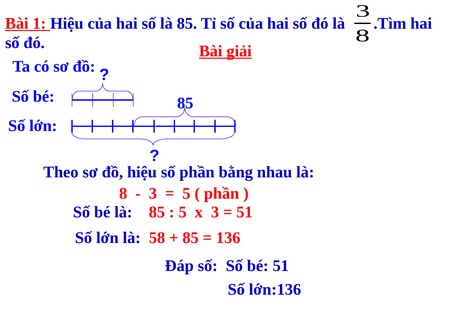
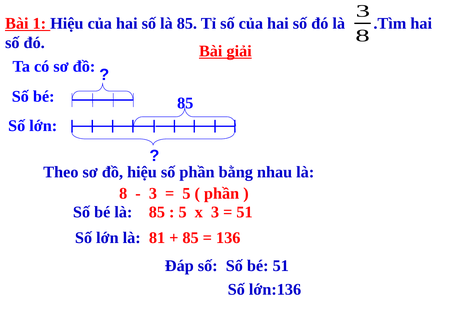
58: 58 -> 81
